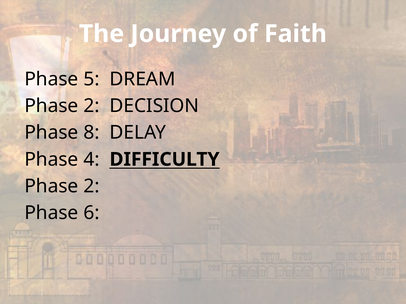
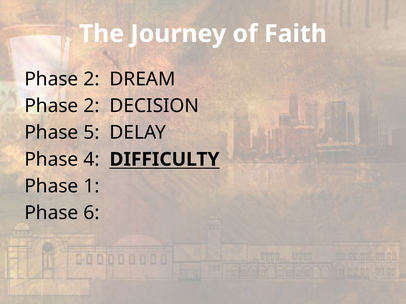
5 at (91, 79): 5 -> 2
8: 8 -> 5
2 at (91, 187): 2 -> 1
